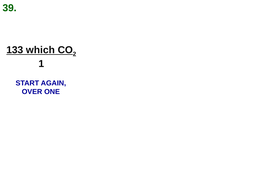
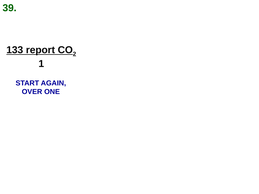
which: which -> report
